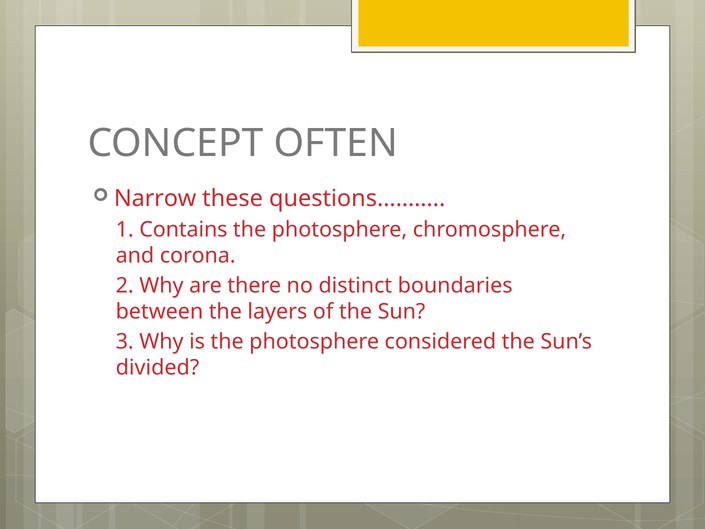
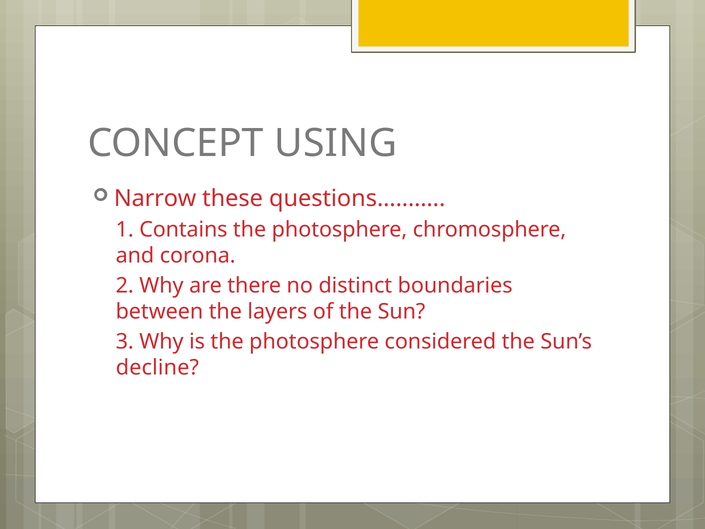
OFTEN: OFTEN -> USING
divided: divided -> decline
